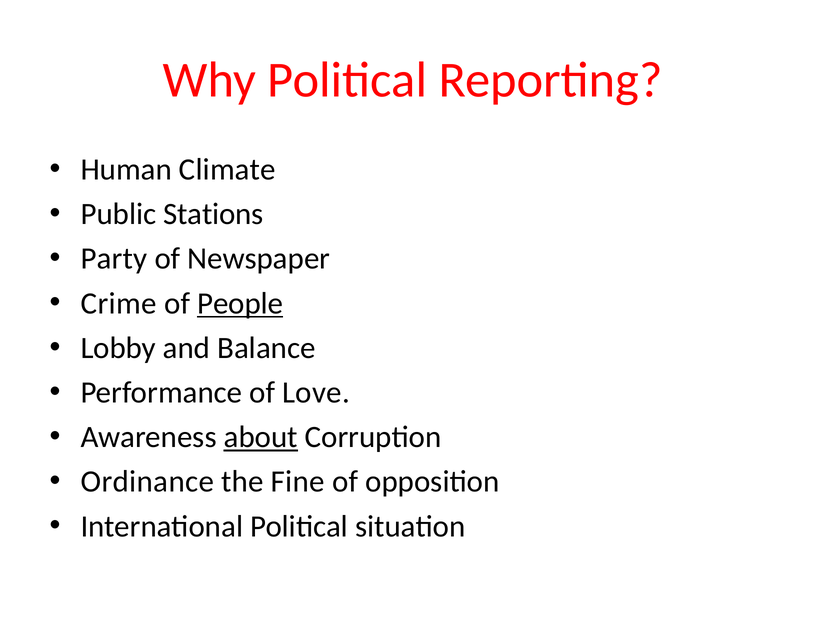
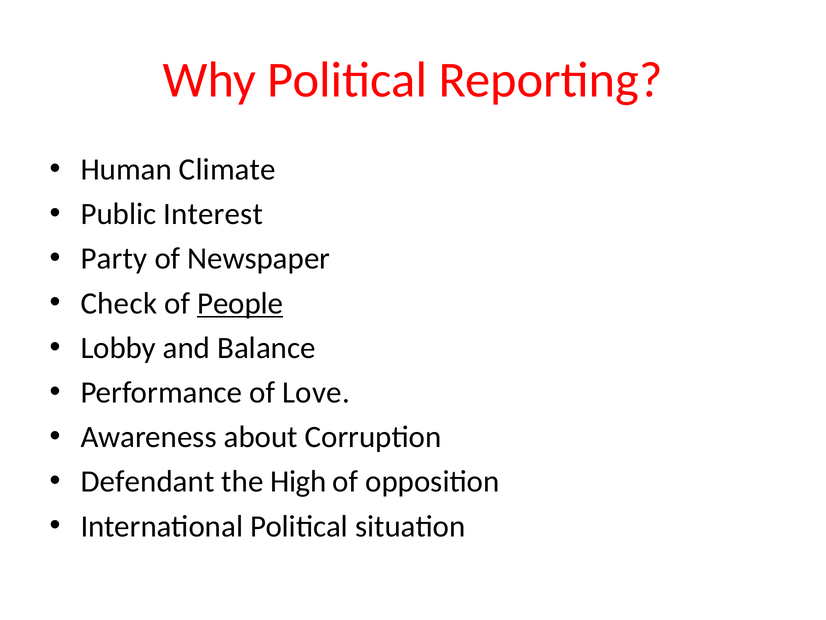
Stations: Stations -> Interest
Crime: Crime -> Check
about underline: present -> none
Ordinance: Ordinance -> Defendant
Fine: Fine -> High
